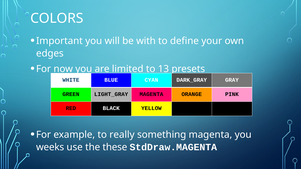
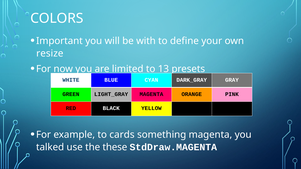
edges: edges -> resize
really: really -> cards
weeks: weeks -> talked
